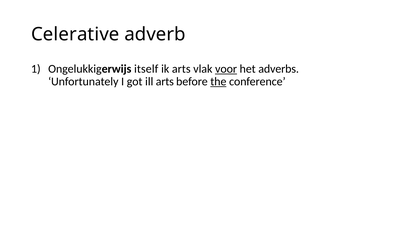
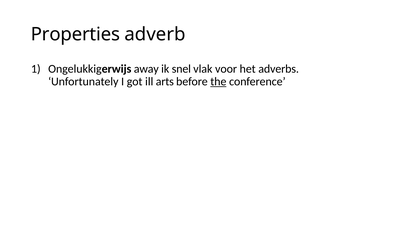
Celerative: Celerative -> Properties
itself: itself -> away
ik arts: arts -> snel
voor underline: present -> none
